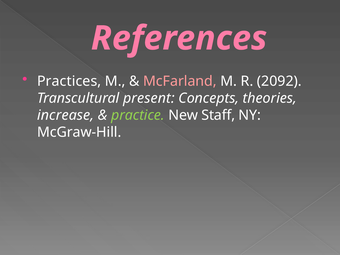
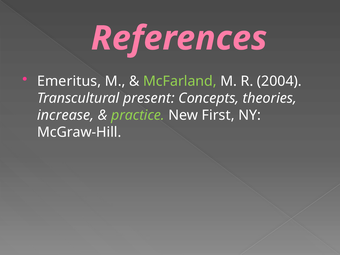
Practices: Practices -> Emeritus
McFarland colour: pink -> light green
2092: 2092 -> 2004
Staff: Staff -> First
